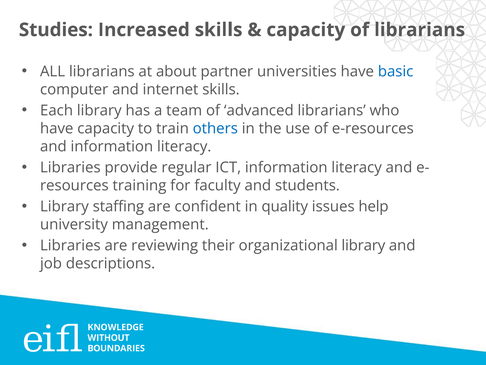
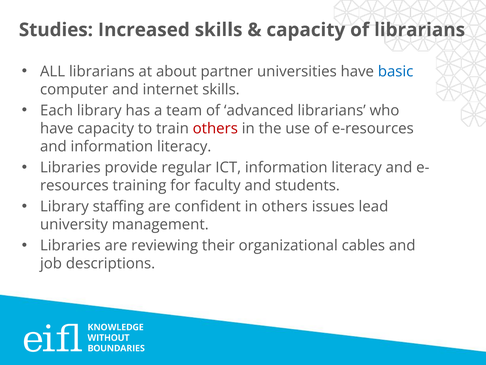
others at (215, 128) colour: blue -> red
in quality: quality -> others
help: help -> lead
organizational library: library -> cables
